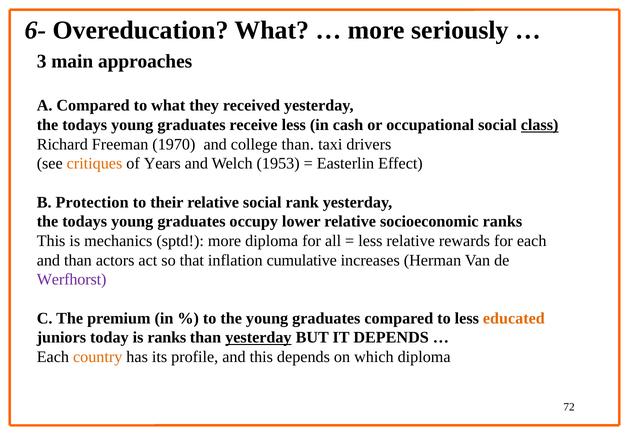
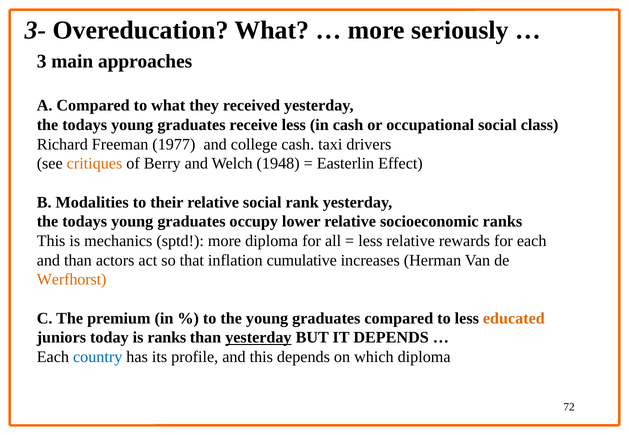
6-: 6- -> 3-
class underline: present -> none
1970: 1970 -> 1977
college than: than -> cash
Years: Years -> Berry
1953: 1953 -> 1948
Protection: Protection -> Modalities
Werfhorst colour: purple -> orange
country colour: orange -> blue
